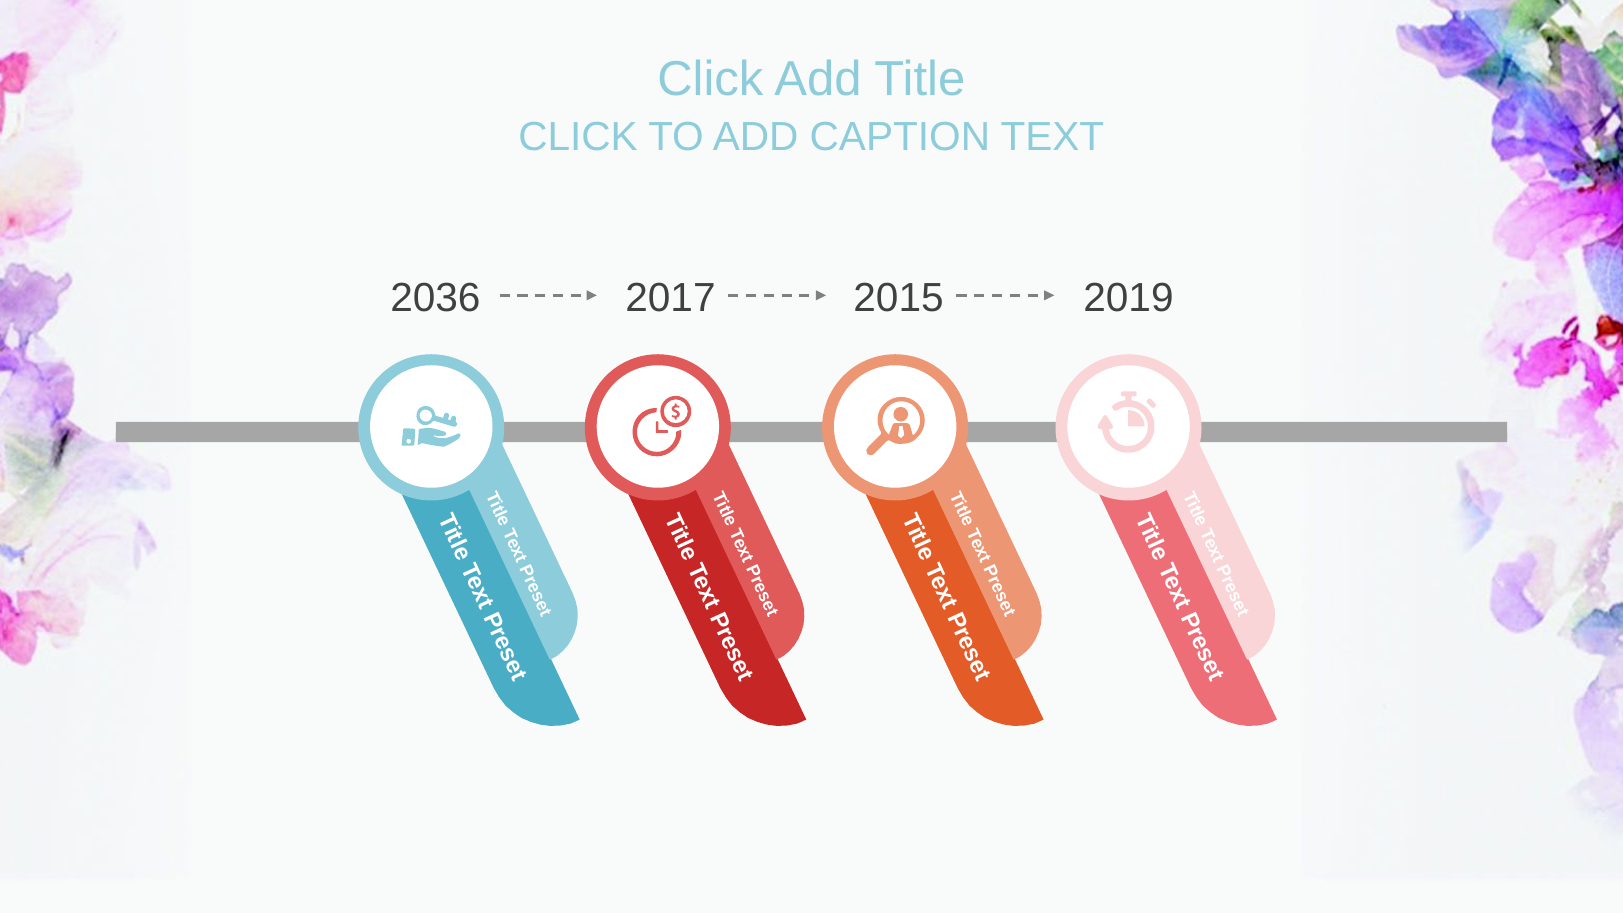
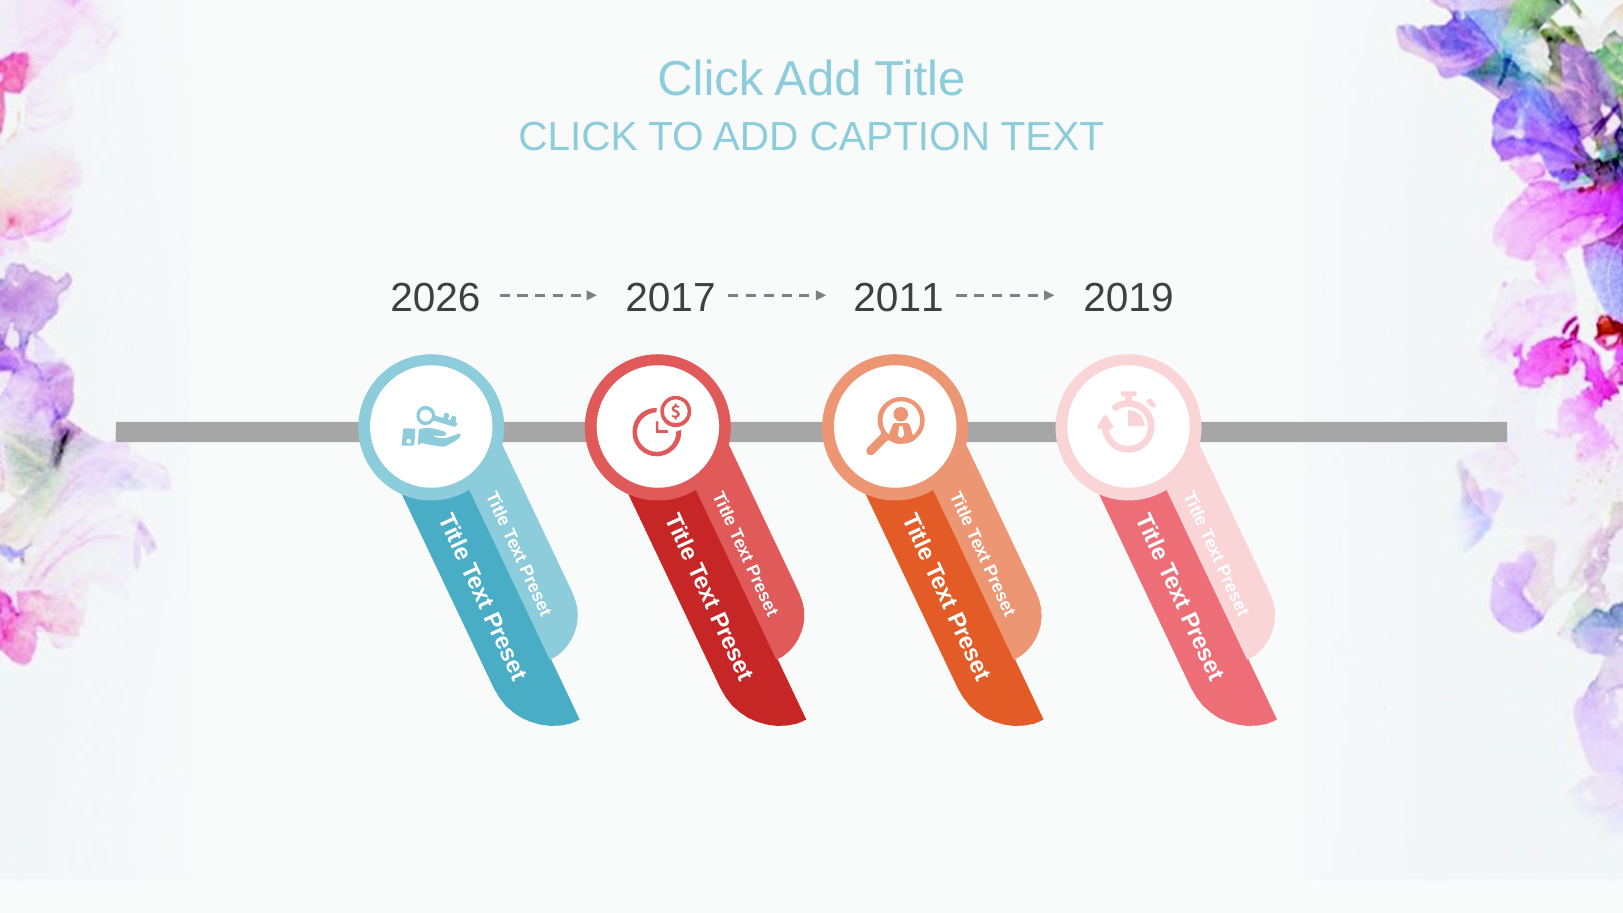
2036: 2036 -> 2026
2015: 2015 -> 2011
